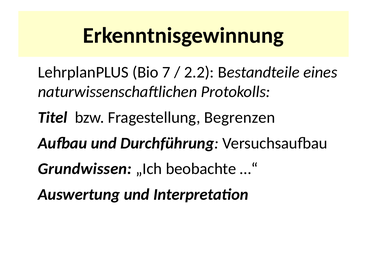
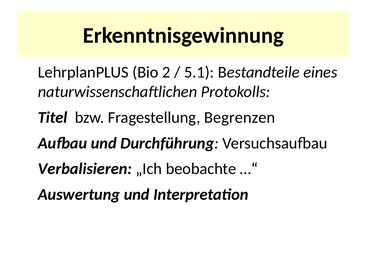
7: 7 -> 2
2.2: 2.2 -> 5.1
Grundwissen: Grundwissen -> Verbalisieren
